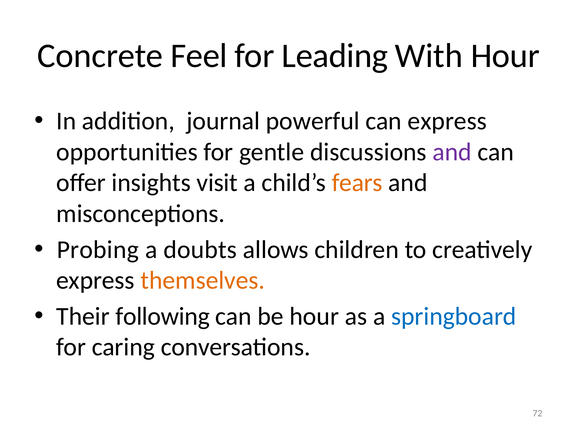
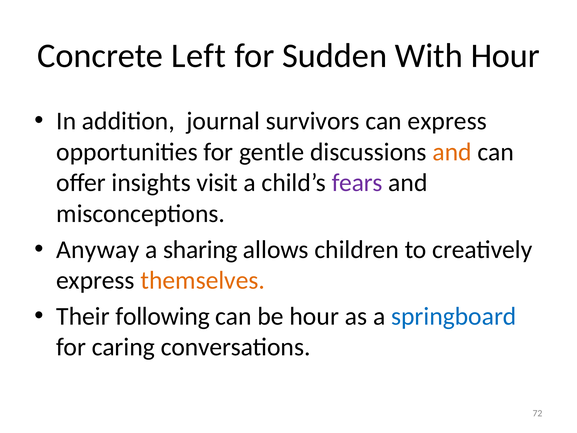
Feel: Feel -> Left
Leading: Leading -> Sudden
powerful: powerful -> survivors
and at (452, 152) colour: purple -> orange
fears colour: orange -> purple
Probing: Probing -> Anyway
doubts: doubts -> sharing
